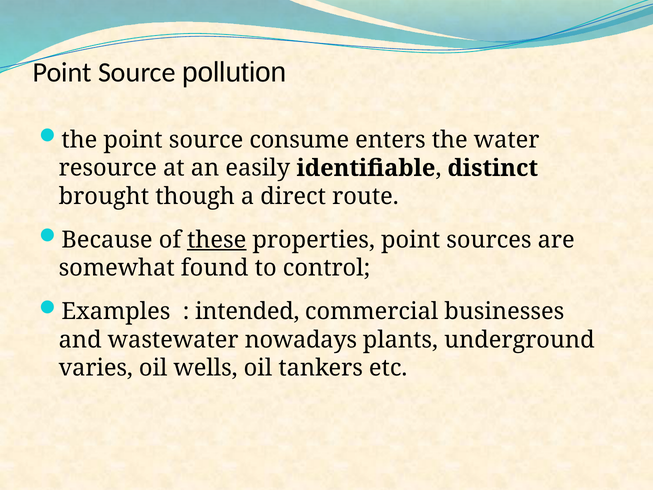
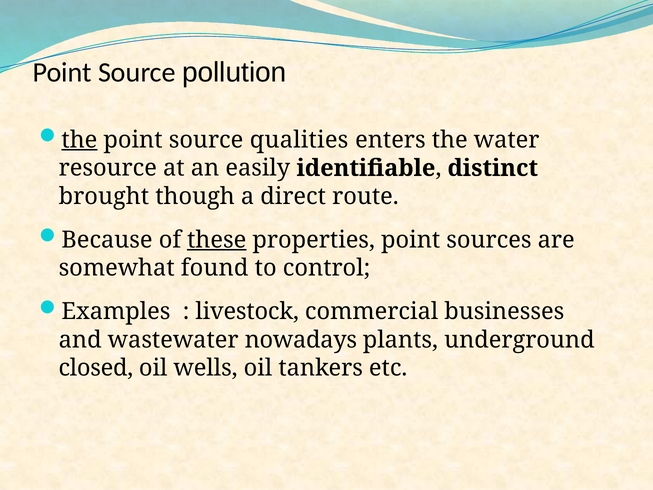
the at (79, 140) underline: none -> present
consume: consume -> qualities
intended: intended -> livestock
varies: varies -> closed
